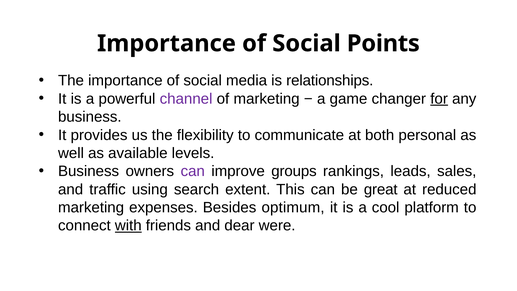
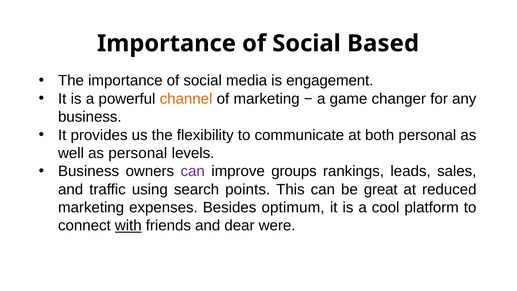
Points: Points -> Based
relationships: relationships -> engagement
channel colour: purple -> orange
for underline: present -> none
as available: available -> personal
extent: extent -> points
